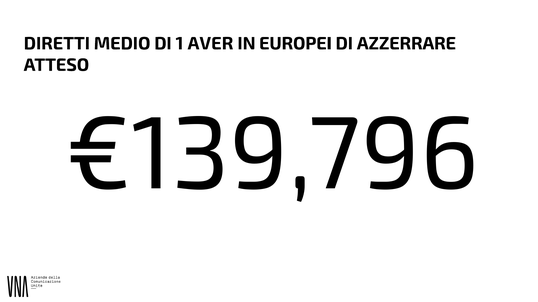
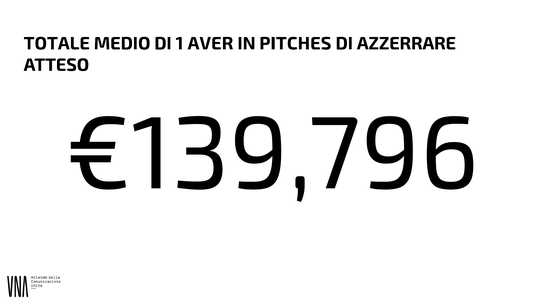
DIRETTI: DIRETTI -> TOTALE
EUROPEI: EUROPEI -> PITCHES
